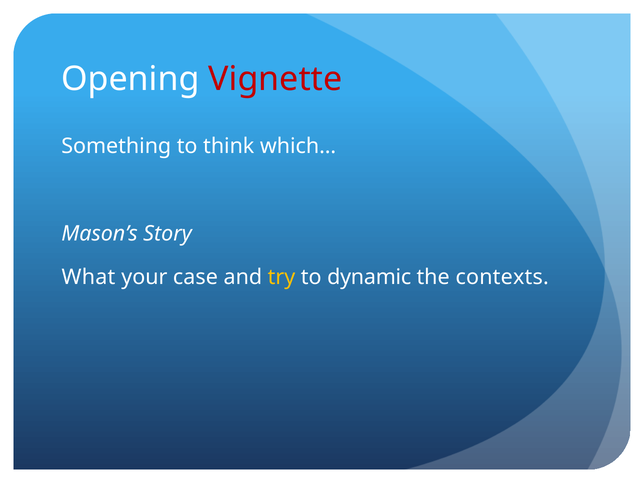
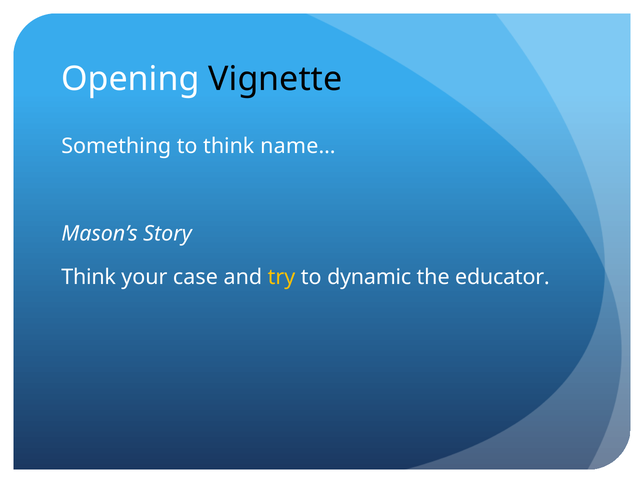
Vignette colour: red -> black
which…: which… -> name…
What at (88, 277): What -> Think
contexts: contexts -> educator
